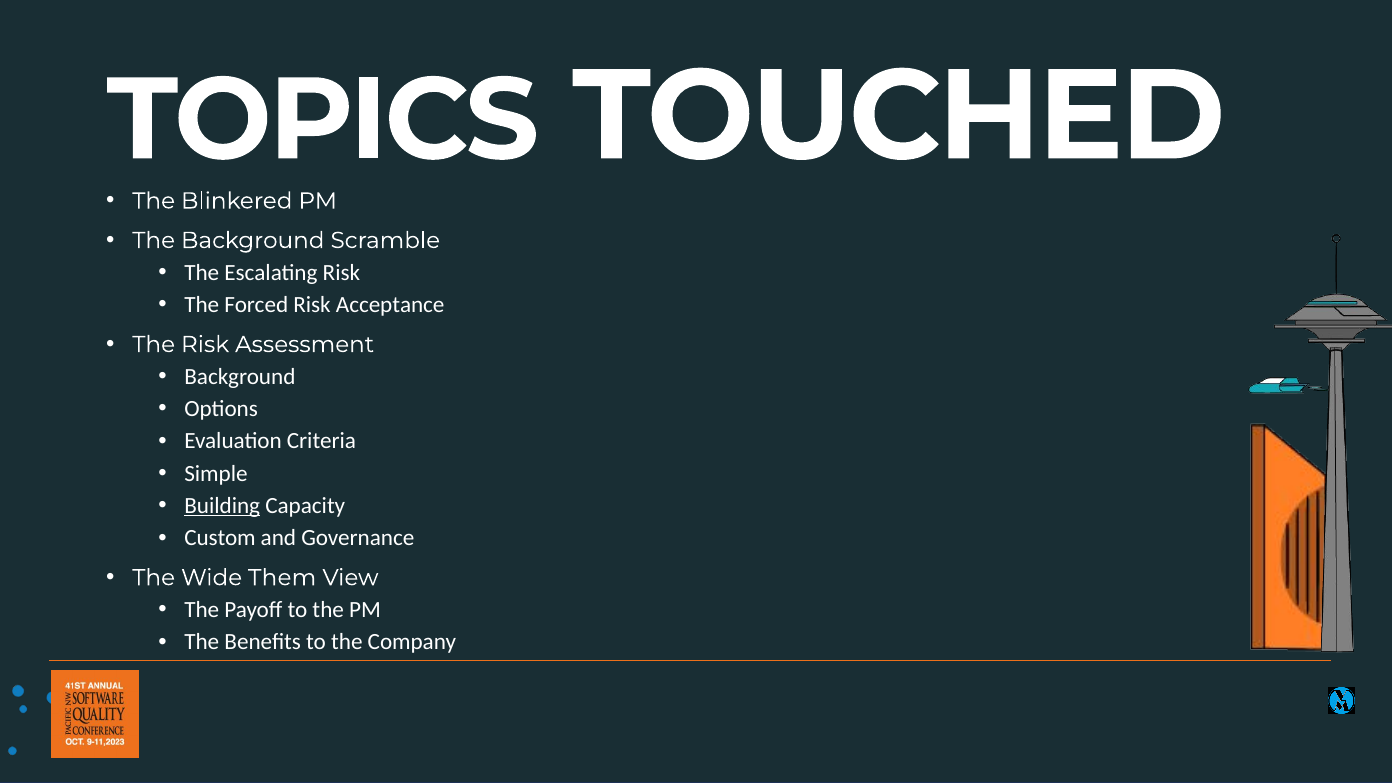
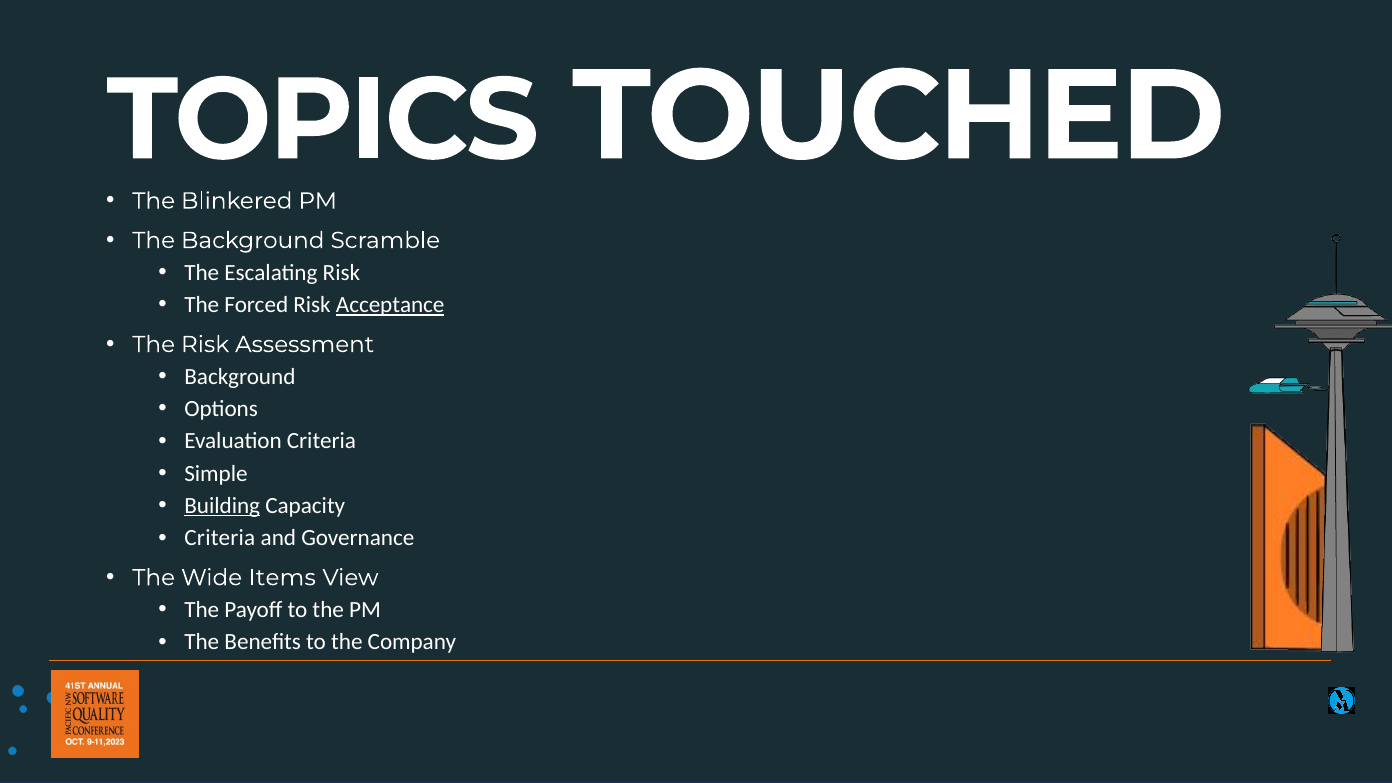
Acceptance underline: none -> present
Custom at (220, 538): Custom -> Criteria
Them: Them -> Items
